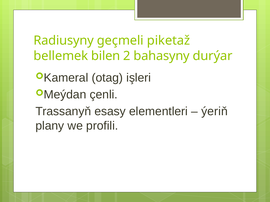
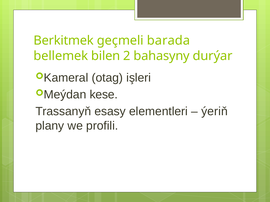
Radiusyny: Radiusyny -> Berkitmek
piketaž: piketaž -> barada
çenli: çenli -> kese
